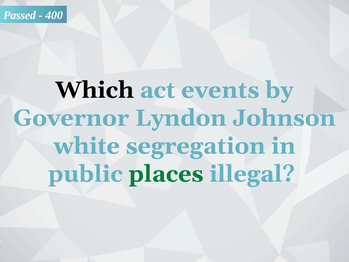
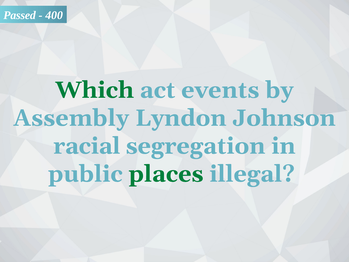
Which colour: black -> green
Governor: Governor -> Assembly
white: white -> racial
